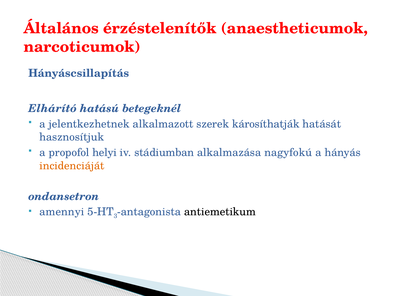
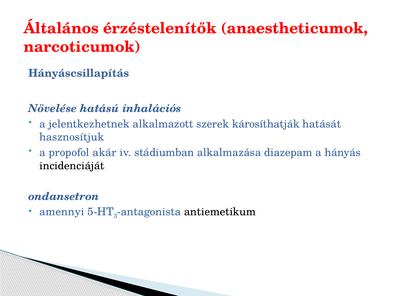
Elhárító: Elhárító -> Növelése
betegeknél: betegeknél -> inhalációs
helyi: helyi -> akár
nagyfokú: nagyfokú -> diazepam
incidenciáját colour: orange -> black
